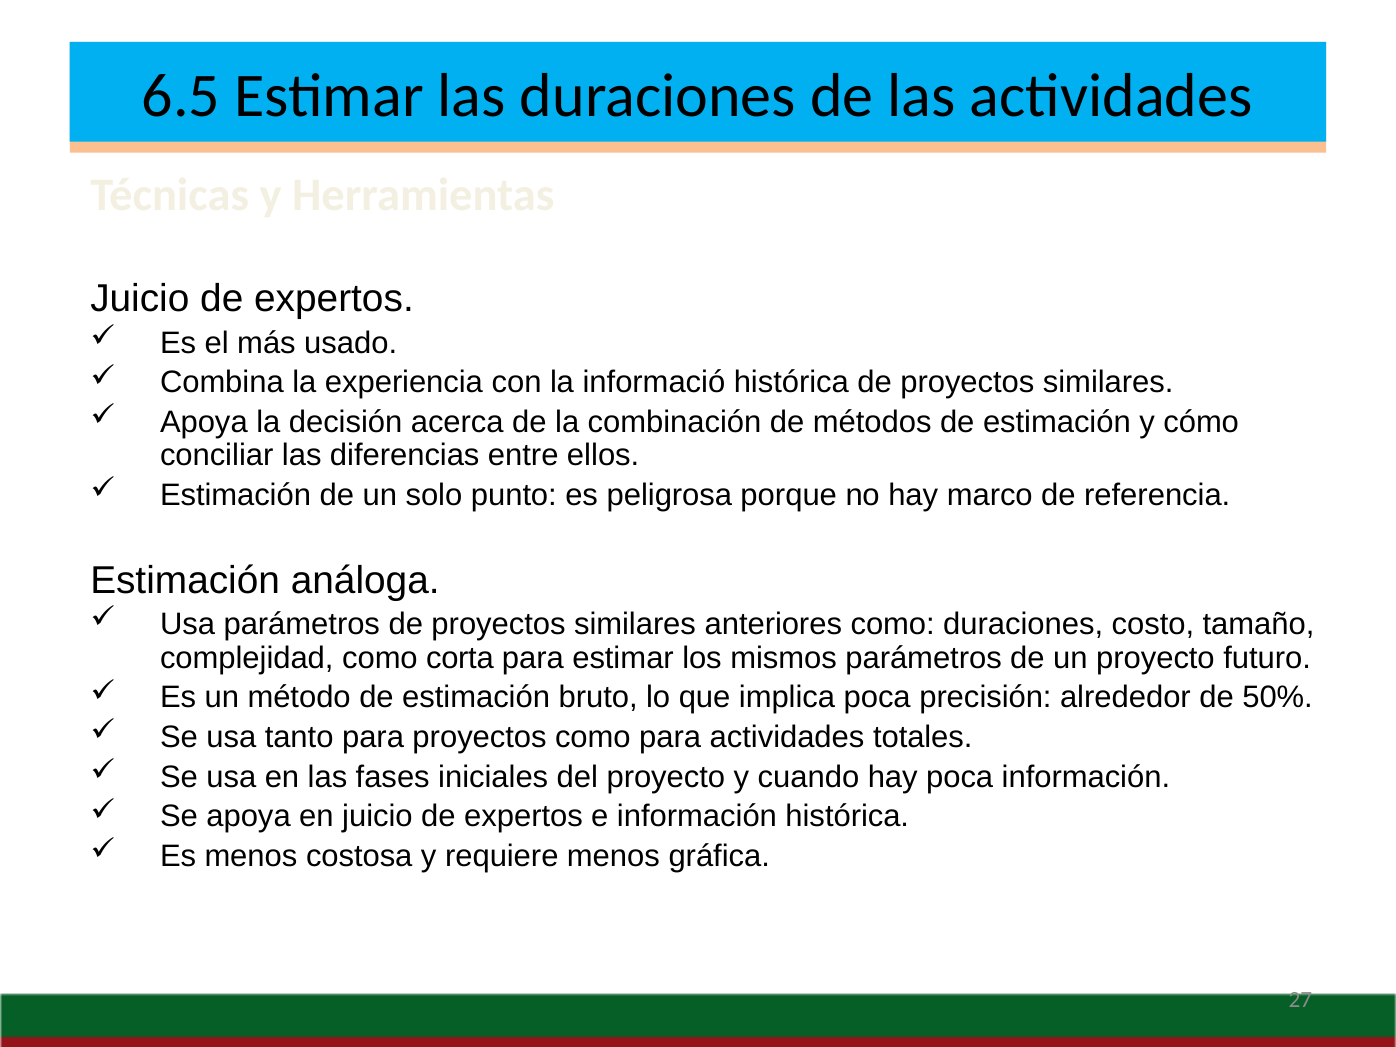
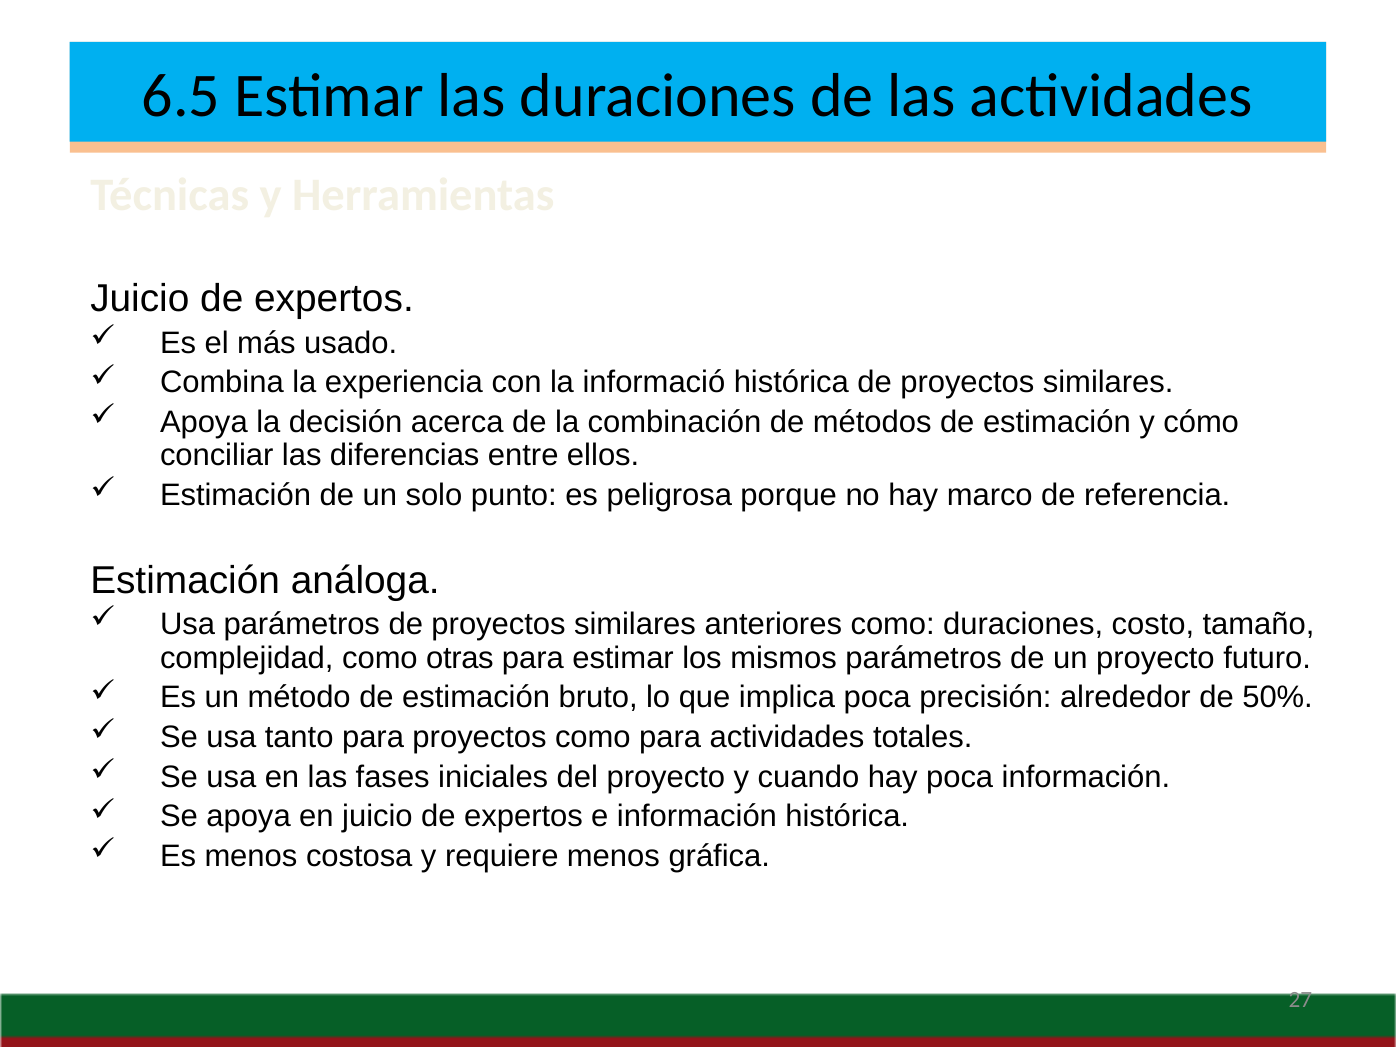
corta: corta -> otras
